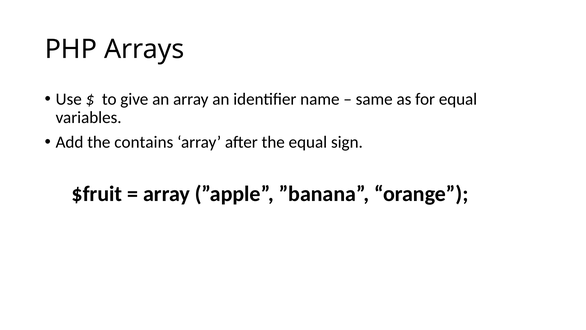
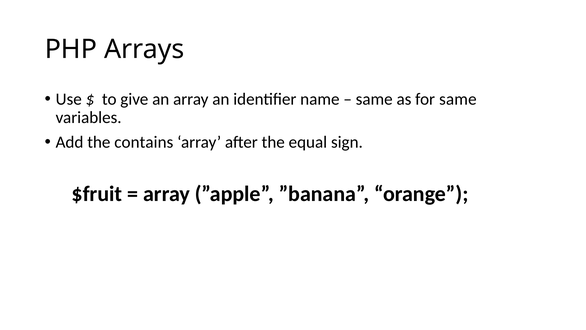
for equal: equal -> same
